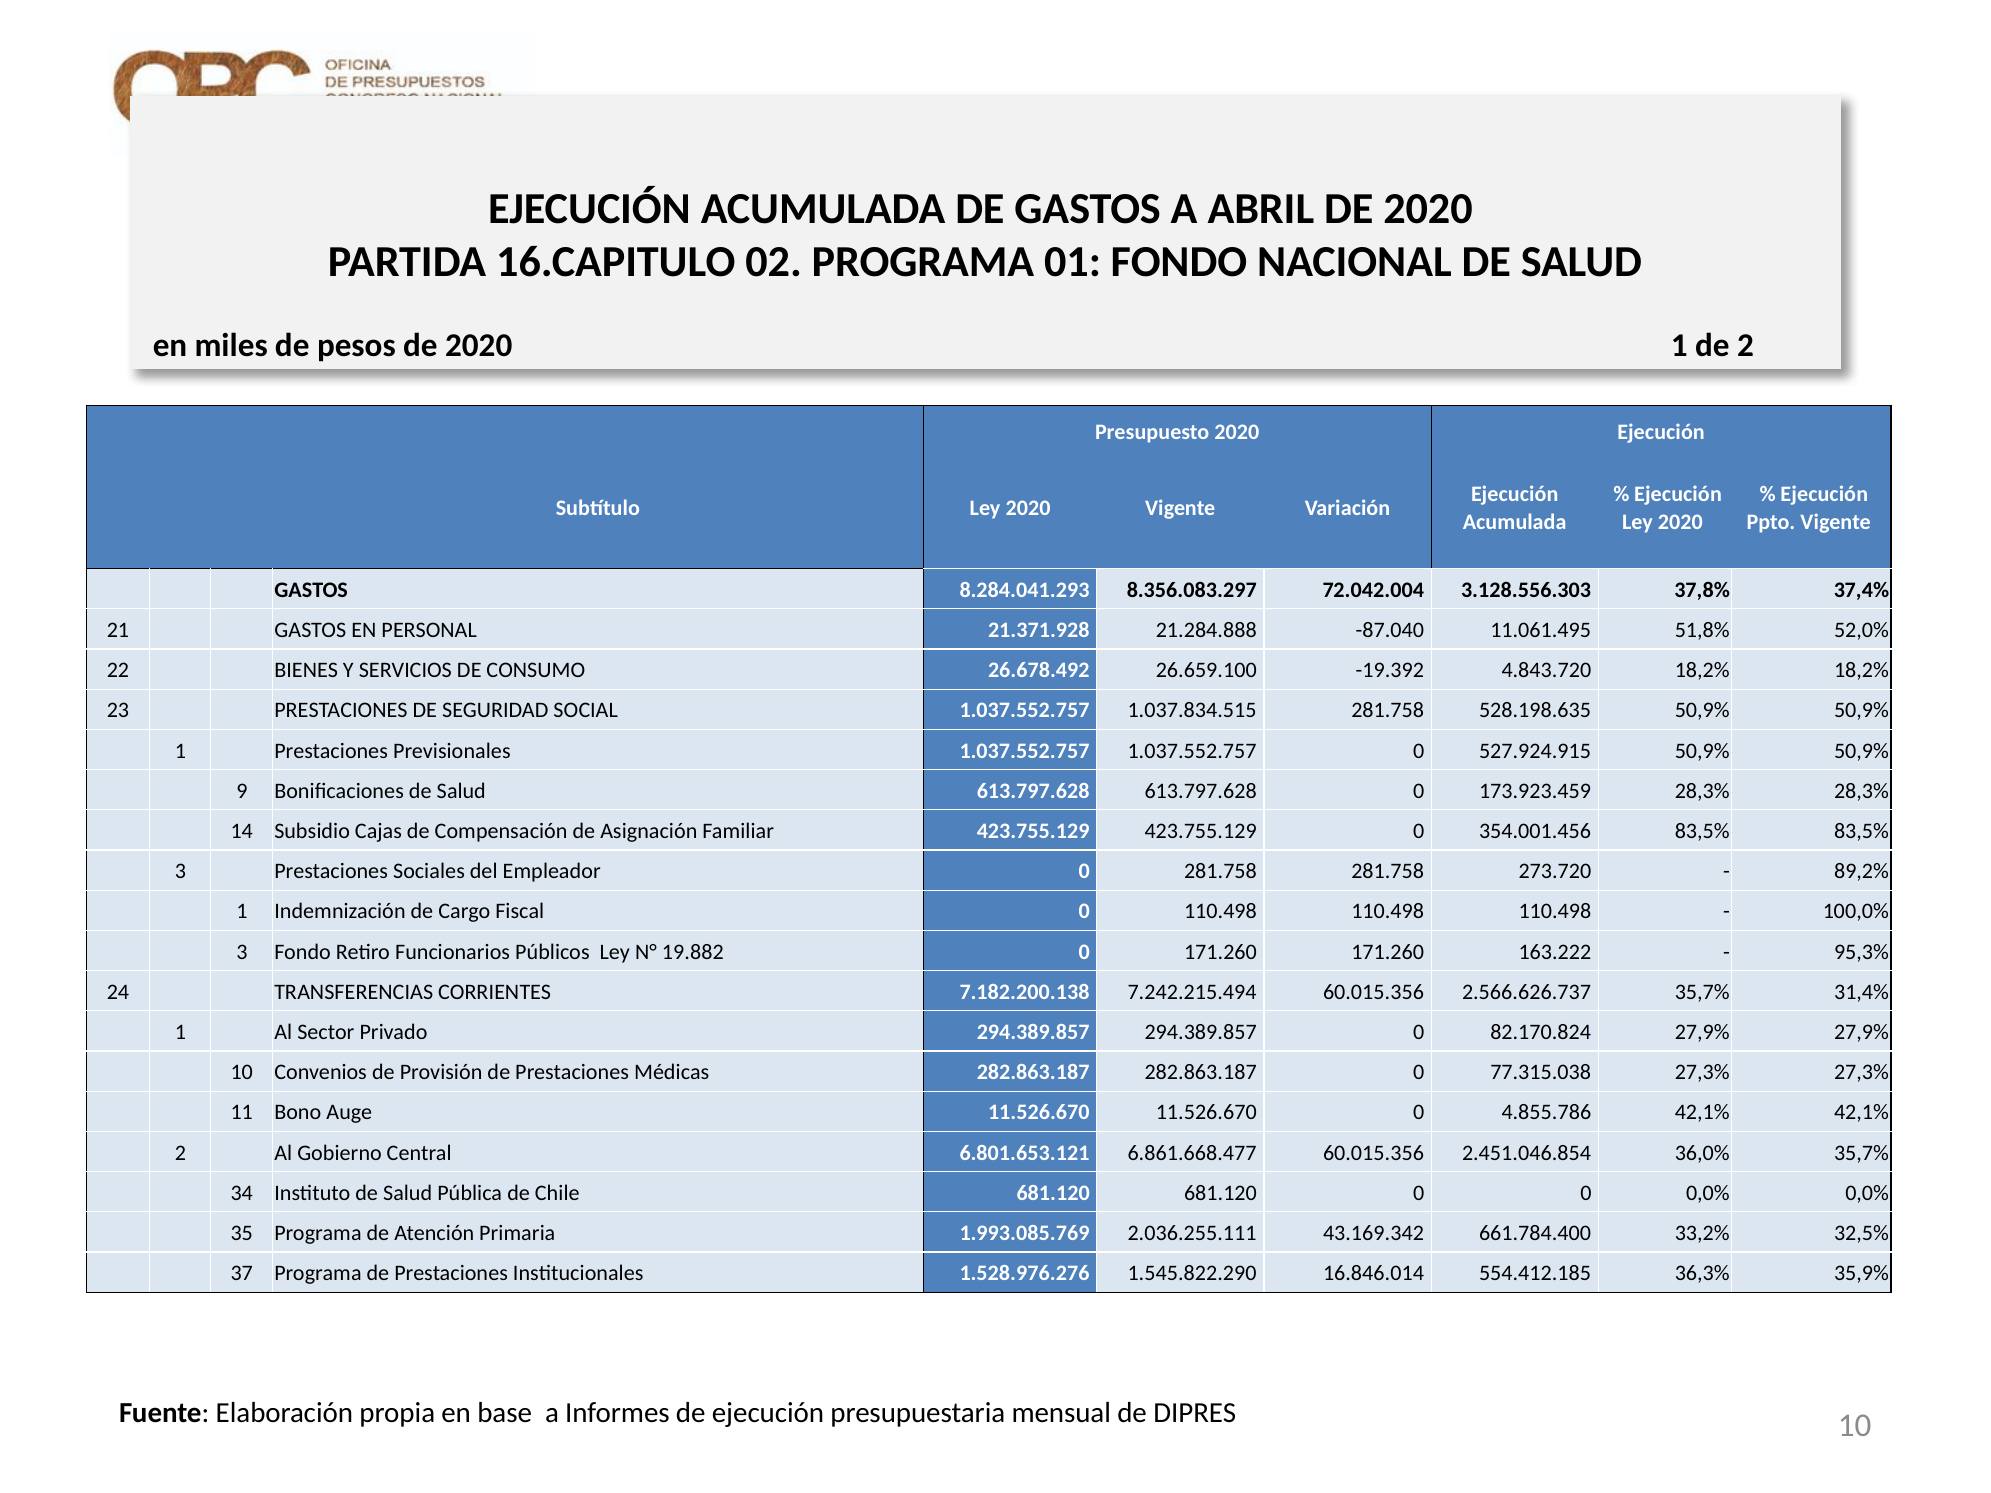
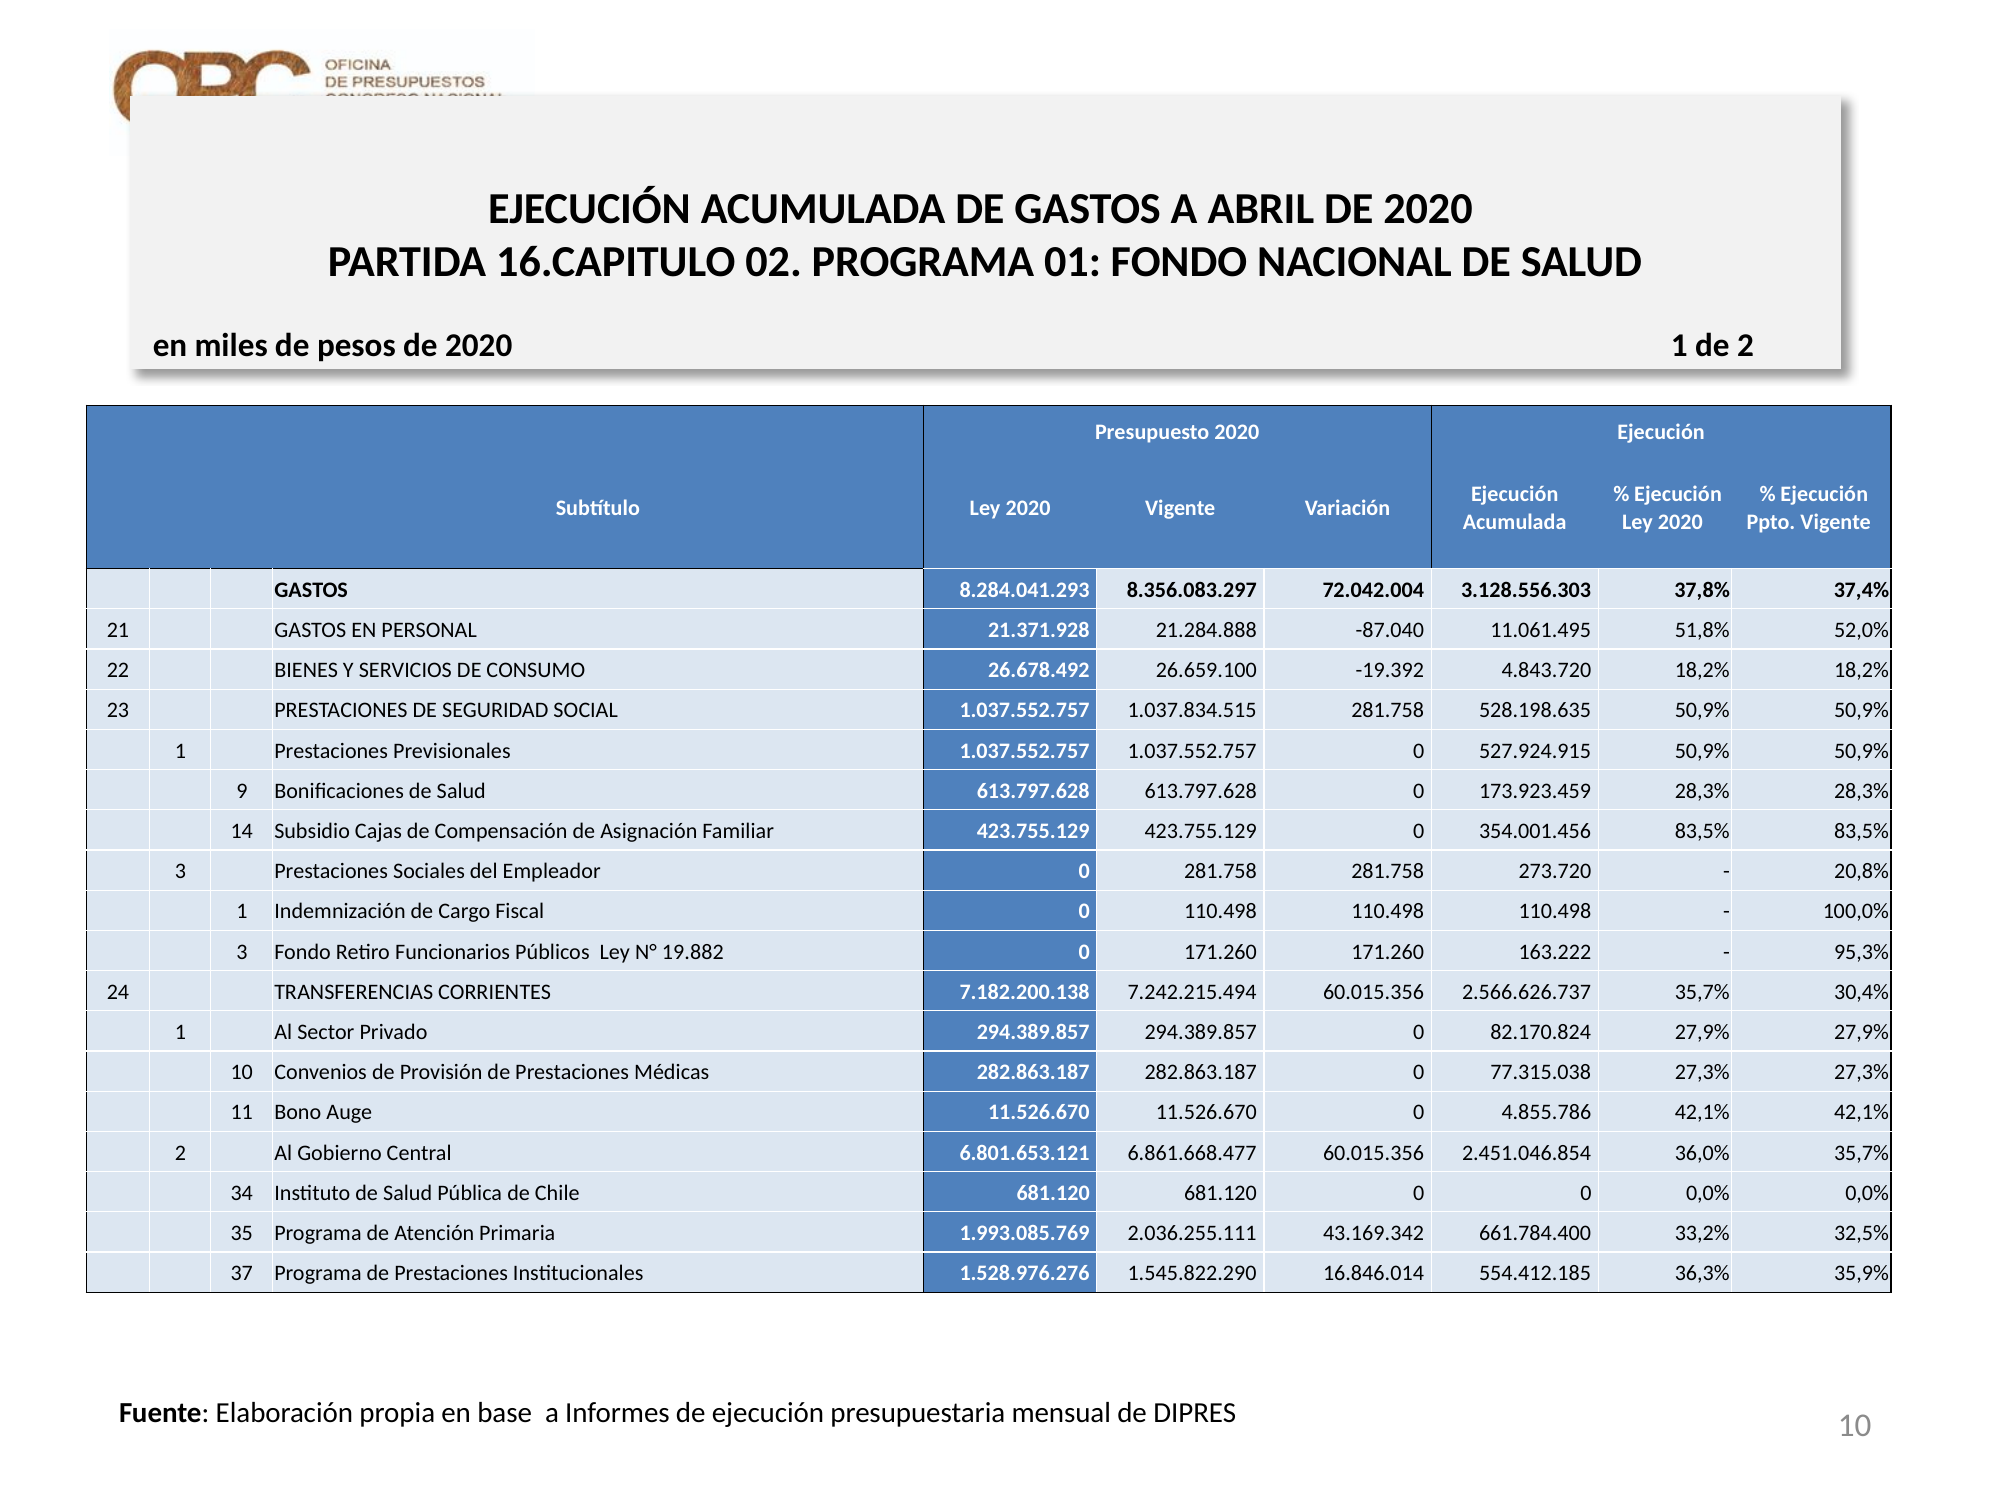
89,2%: 89,2% -> 20,8%
31,4%: 31,4% -> 30,4%
